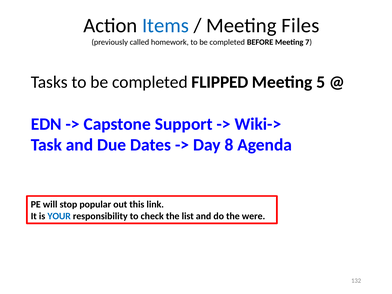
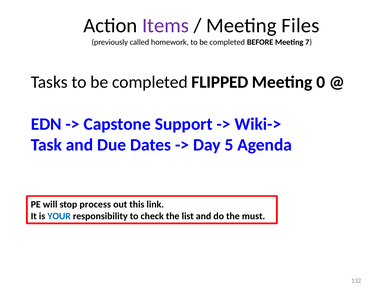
Items colour: blue -> purple
5: 5 -> 0
8: 8 -> 5
popular: popular -> process
were: were -> must
